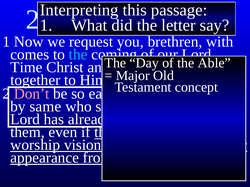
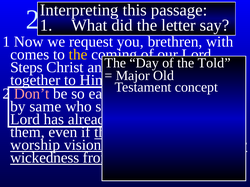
the at (78, 55) colour: light blue -> yellow
Able: Able -> Told
Time: Time -> Steps
appearance: appearance -> wickedness
